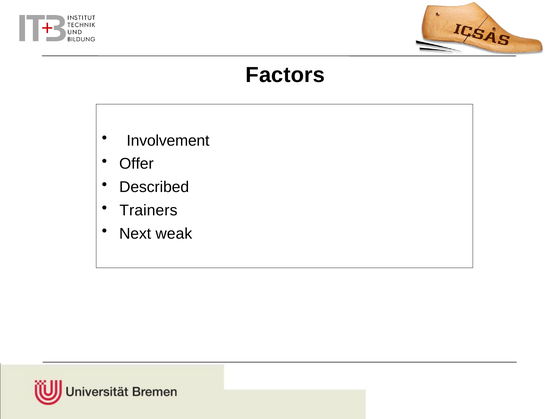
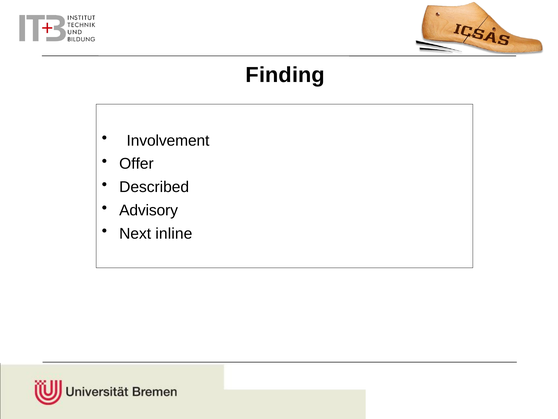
Factors: Factors -> Finding
Trainers: Trainers -> Advisory
weak: weak -> inline
